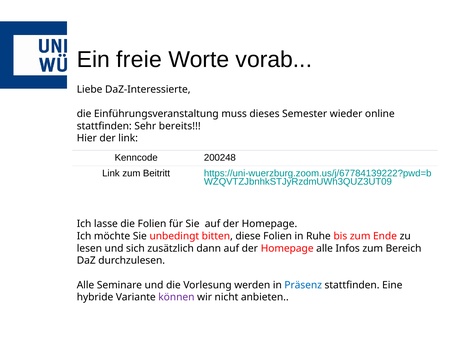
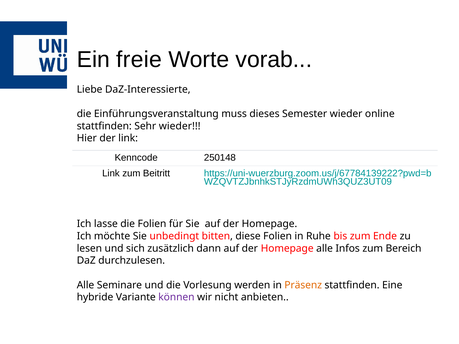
Sehr bereits: bereits -> wieder
200248: 200248 -> 250148
Präsenz colour: blue -> orange
